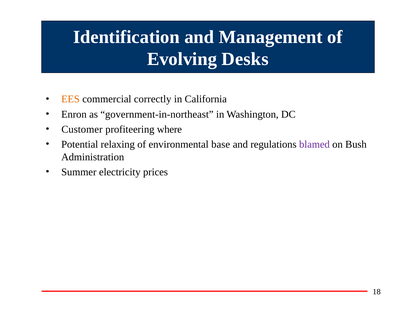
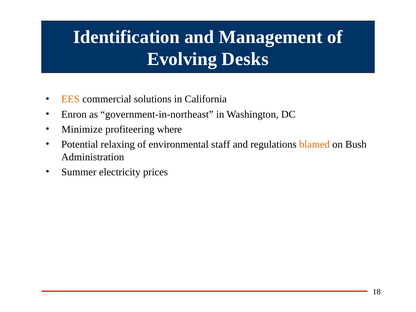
correctly: correctly -> solutions
Customer: Customer -> Minimize
base: base -> staff
blamed colour: purple -> orange
